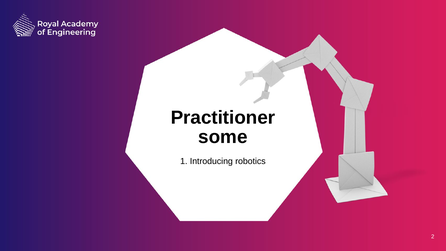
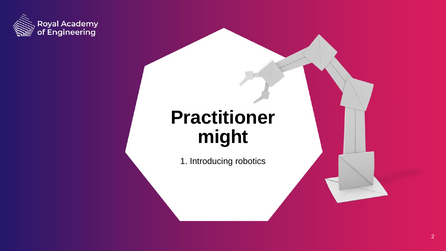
some: some -> might
